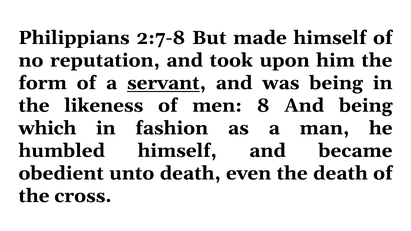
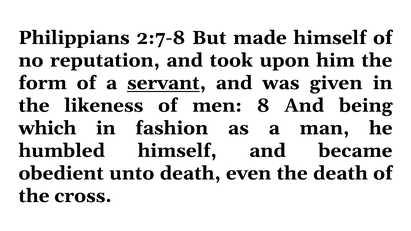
was being: being -> given
